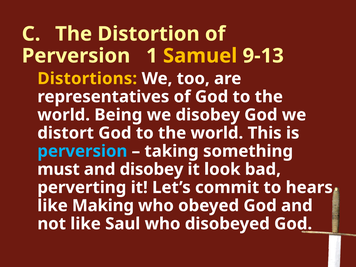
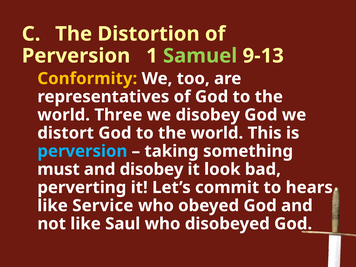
Samuel colour: yellow -> light green
Distortions: Distortions -> Conformity
Being: Being -> Three
Making: Making -> Service
